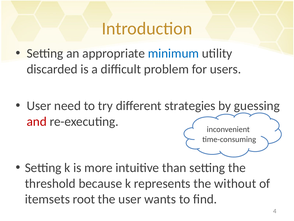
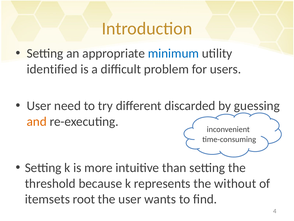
discarded: discarded -> identified
strategies: strategies -> discarded
and colour: red -> orange
